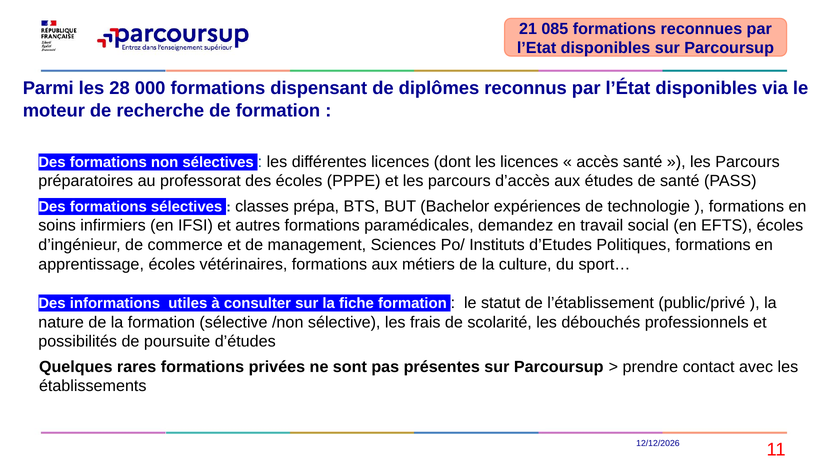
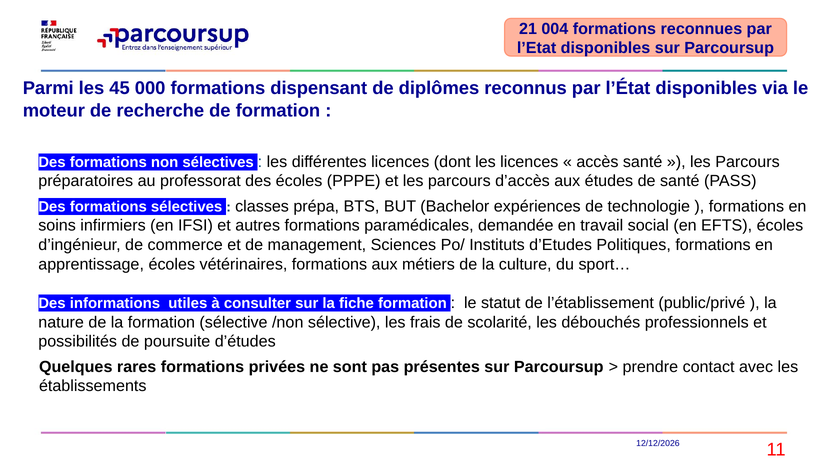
085: 085 -> 004
28: 28 -> 45
demandez: demandez -> demandée
